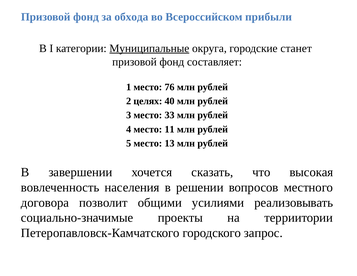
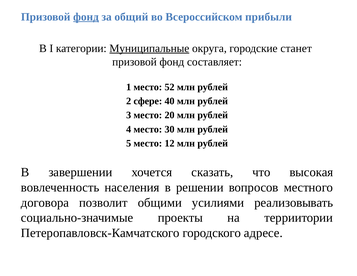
фонд at (86, 17) underline: none -> present
обхода: обхода -> общий
76: 76 -> 52
целях: целях -> сфере
33: 33 -> 20
11: 11 -> 30
13: 13 -> 12
запрос: запрос -> адресе
